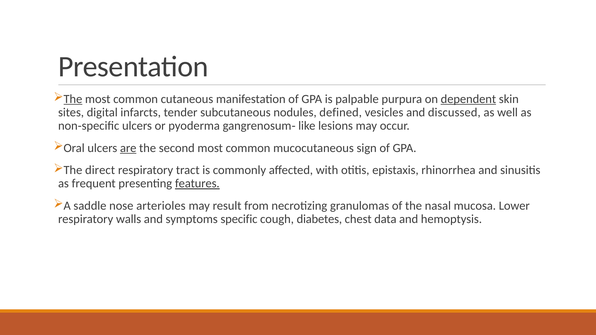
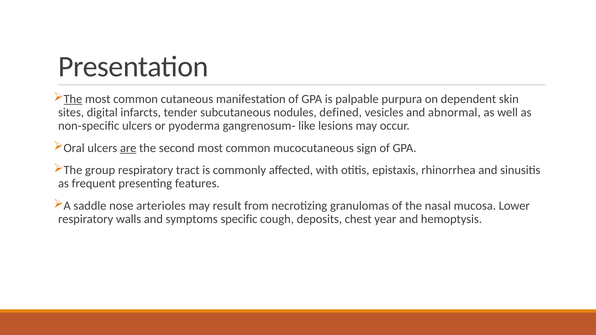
dependent underline: present -> none
discussed: discussed -> abnormal
direct: direct -> group
features underline: present -> none
diabetes: diabetes -> deposits
data: data -> year
